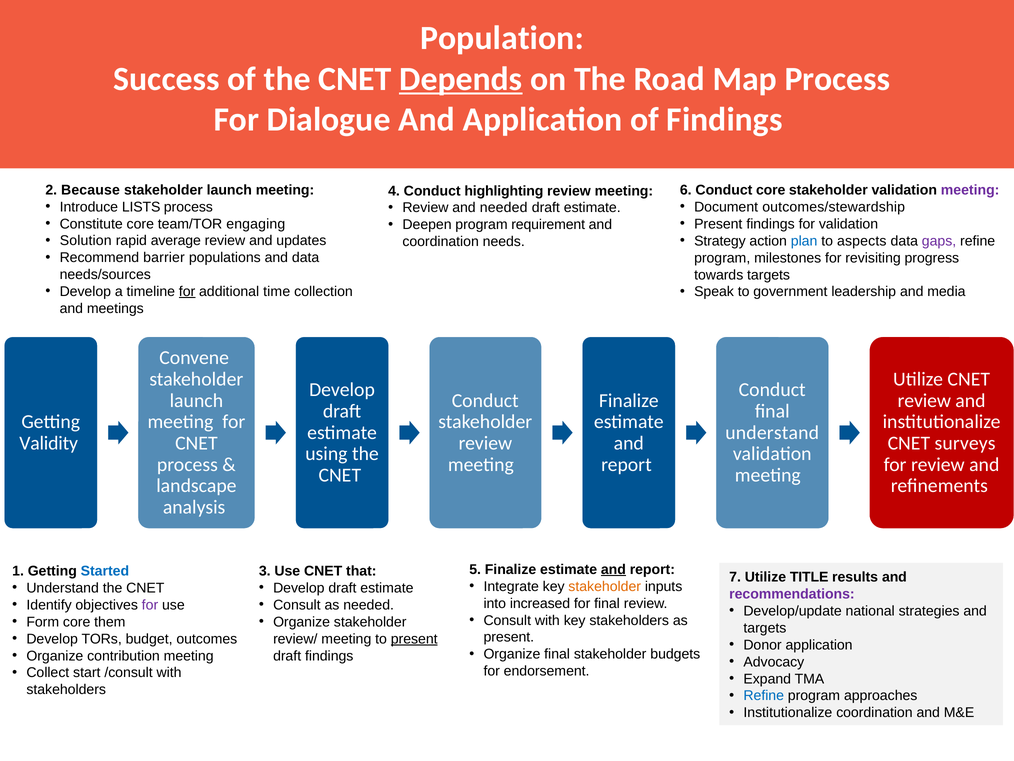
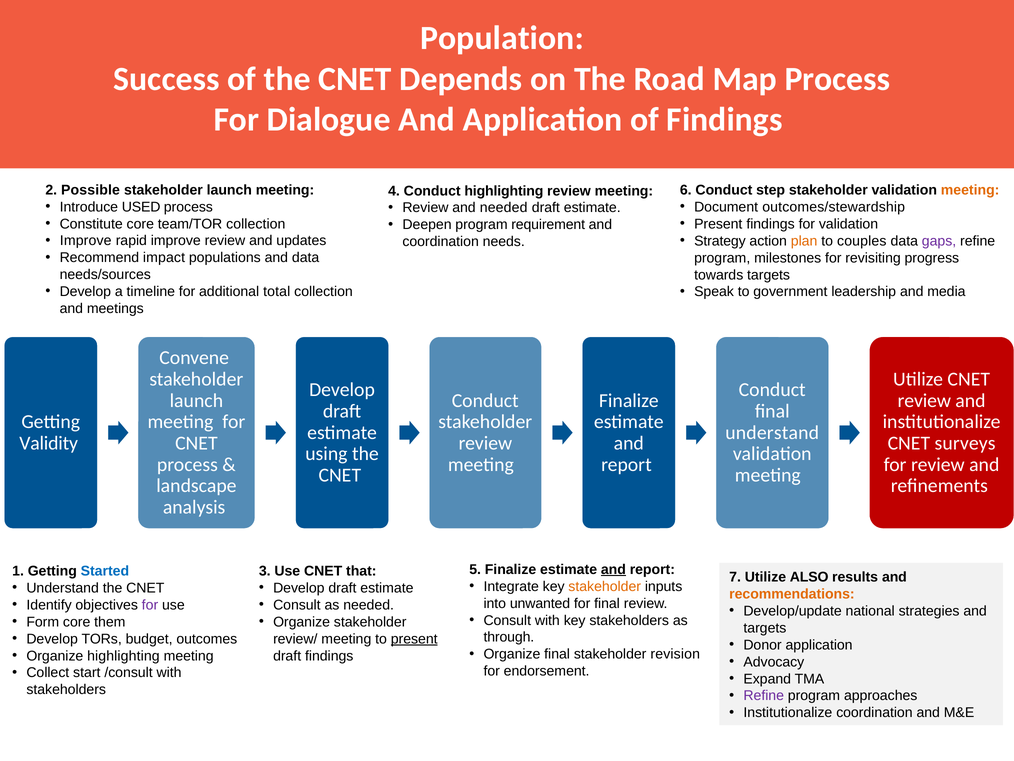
Depends underline: present -> none
Because: Because -> Possible
Conduct core: core -> step
meeting at (970, 190) colour: purple -> orange
LISTS: LISTS -> USED
team/TOR engaging: engaging -> collection
Solution at (86, 241): Solution -> Improve
rapid average: average -> improve
plan colour: blue -> orange
aspects: aspects -> couples
barrier: barrier -> impact
for at (187, 291) underline: present -> none
time: time -> total
Utilize TITLE: TITLE -> ALSO
recommendations colour: purple -> orange
increased: increased -> unwanted
present at (509, 637): present -> through
budgets: budgets -> revision
Organize contribution: contribution -> highlighting
Refine at (764, 695) colour: blue -> purple
